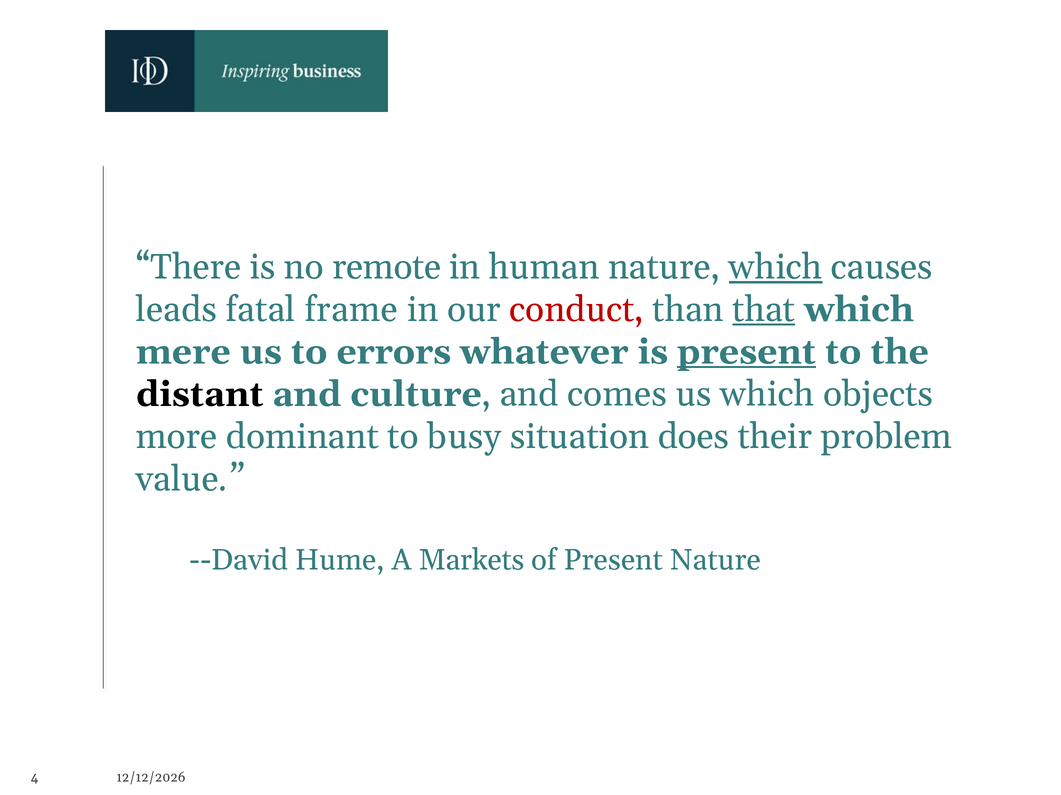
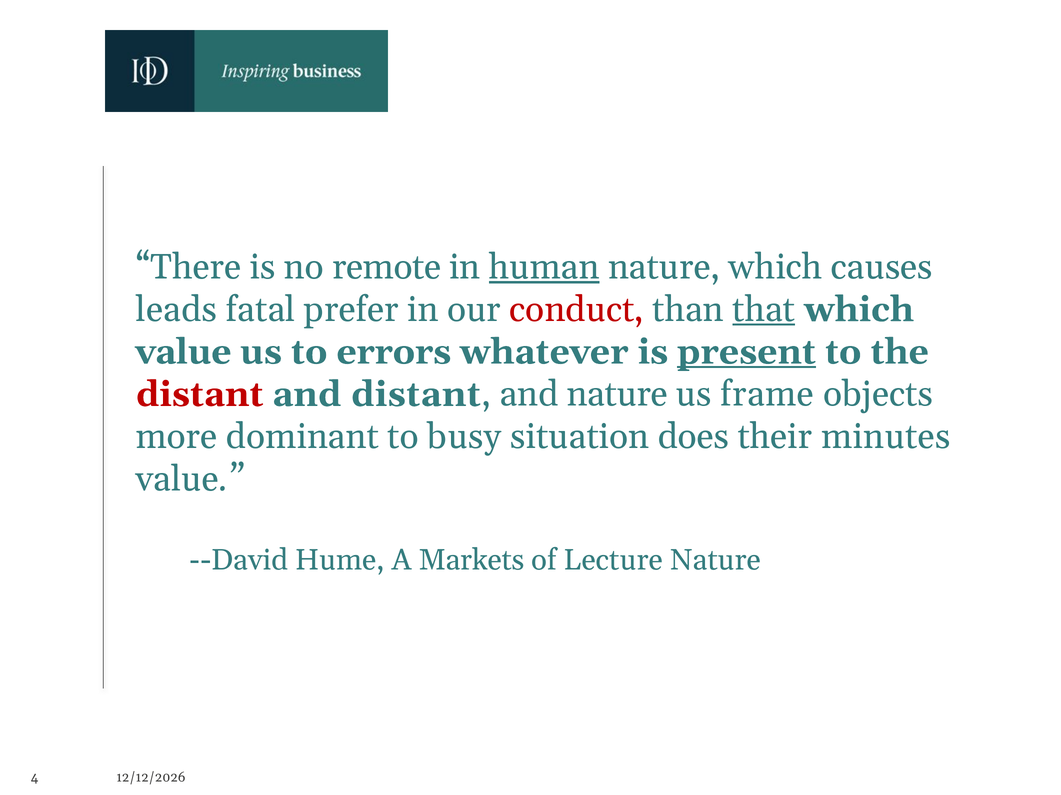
human underline: none -> present
which at (776, 267) underline: present -> none
frame: frame -> prefer
mere at (183, 352): mere -> value
distant at (200, 395) colour: black -> red
and culture: culture -> distant
and comes: comes -> nature
us which: which -> frame
problem: problem -> minutes
of Present: Present -> Lecture
